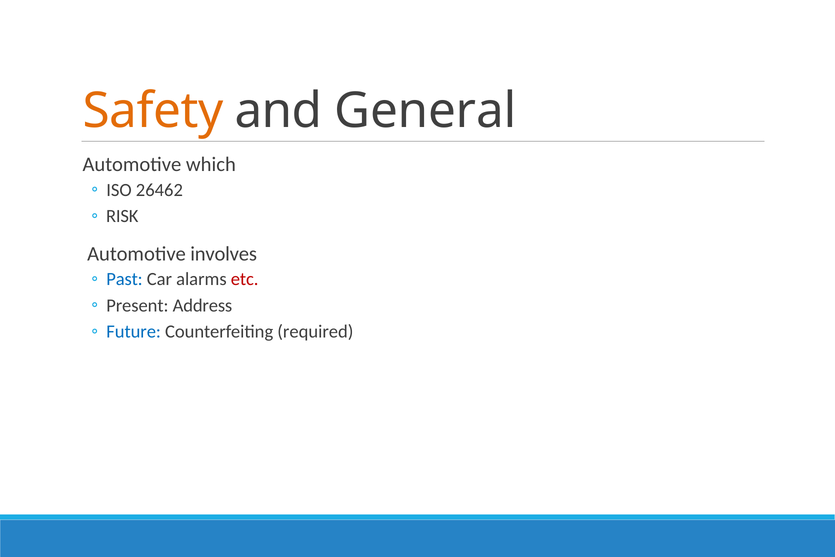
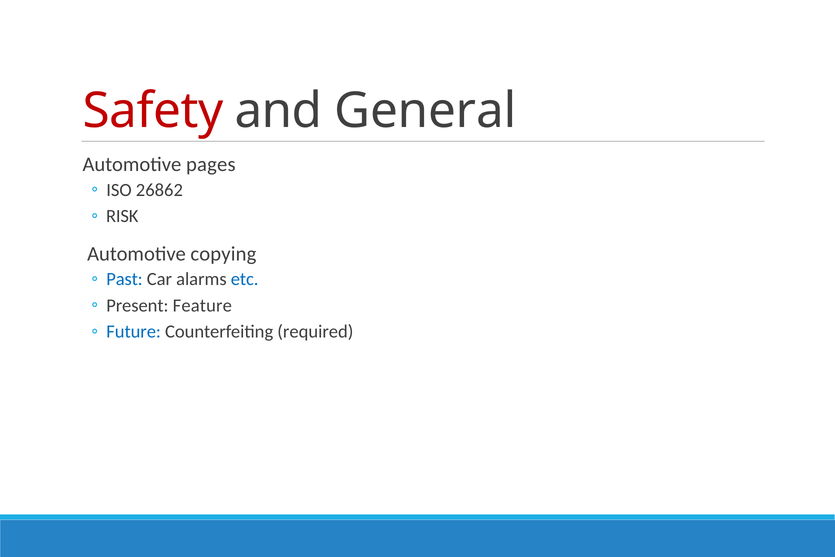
Safety colour: orange -> red
which: which -> pages
26462: 26462 -> 26862
involves: involves -> copying
etc colour: red -> blue
Address: Address -> Feature
